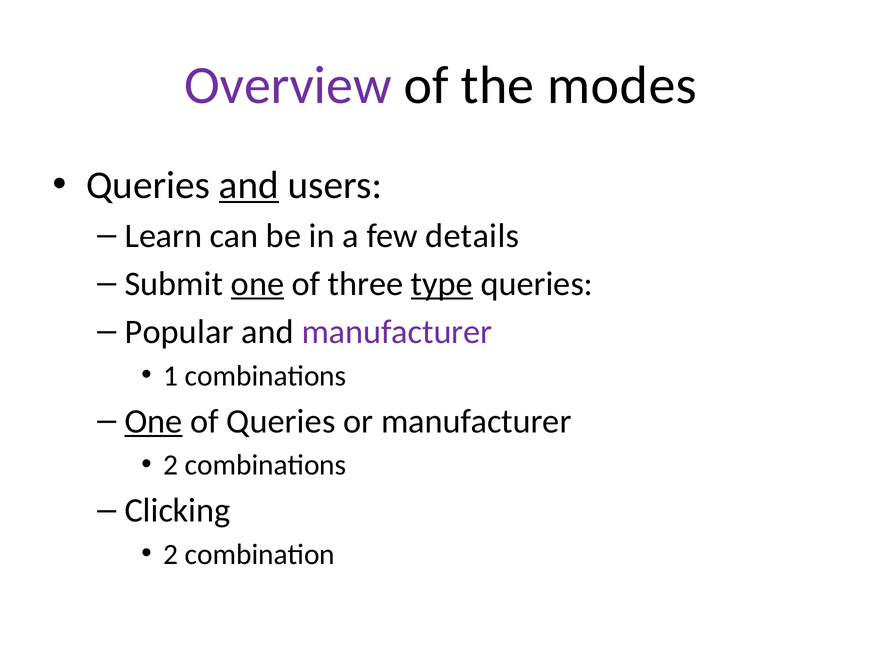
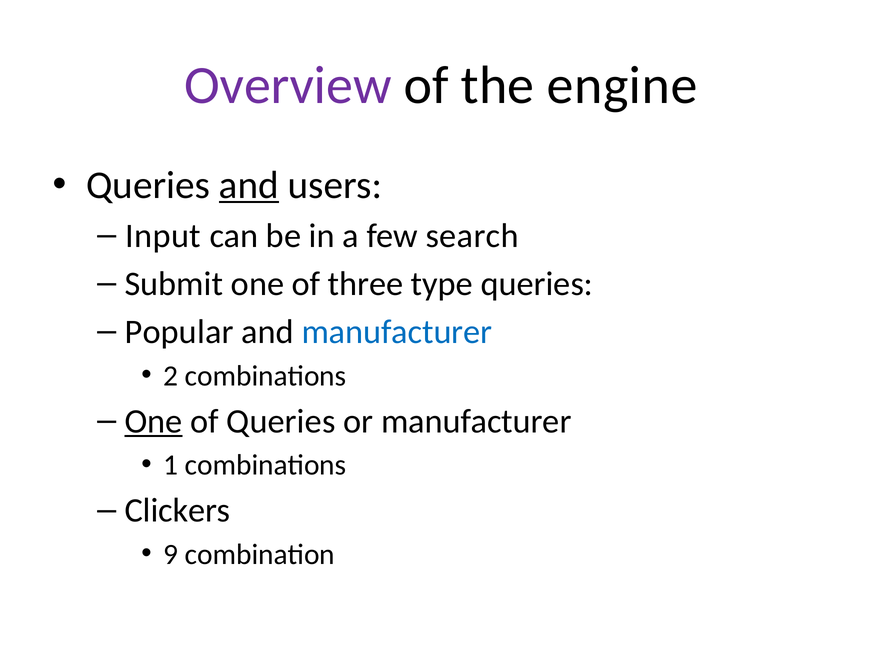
modes: modes -> engine
Learn: Learn -> Input
details: details -> search
one at (258, 284) underline: present -> none
type underline: present -> none
manufacturer at (397, 332) colour: purple -> blue
1: 1 -> 2
2 at (171, 465): 2 -> 1
Clicking: Clicking -> Clickers
2 at (171, 555): 2 -> 9
